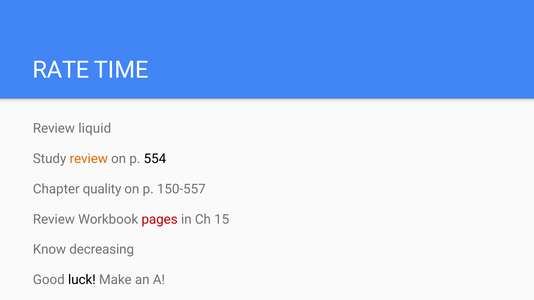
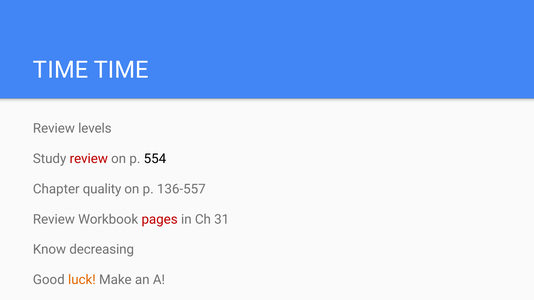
RATE at (61, 70): RATE -> TIME
liquid: liquid -> levels
review at (89, 159) colour: orange -> red
150-557: 150-557 -> 136-557
15: 15 -> 31
luck colour: black -> orange
